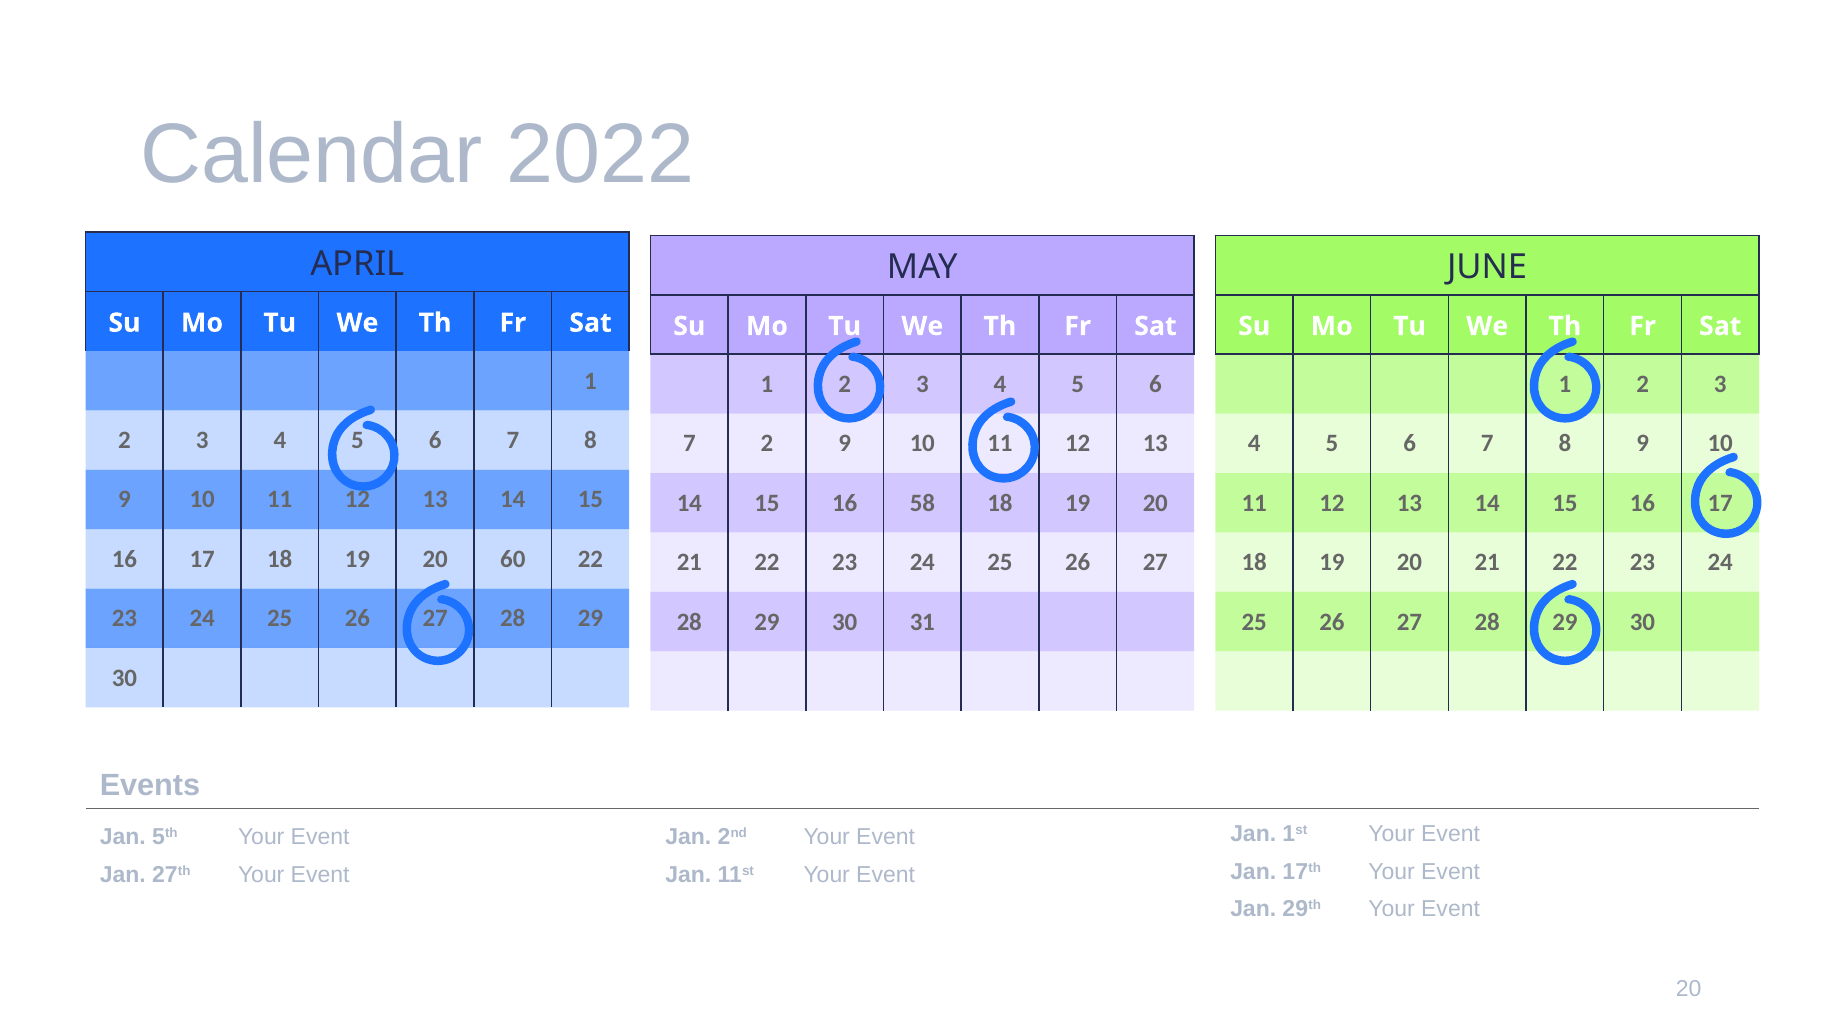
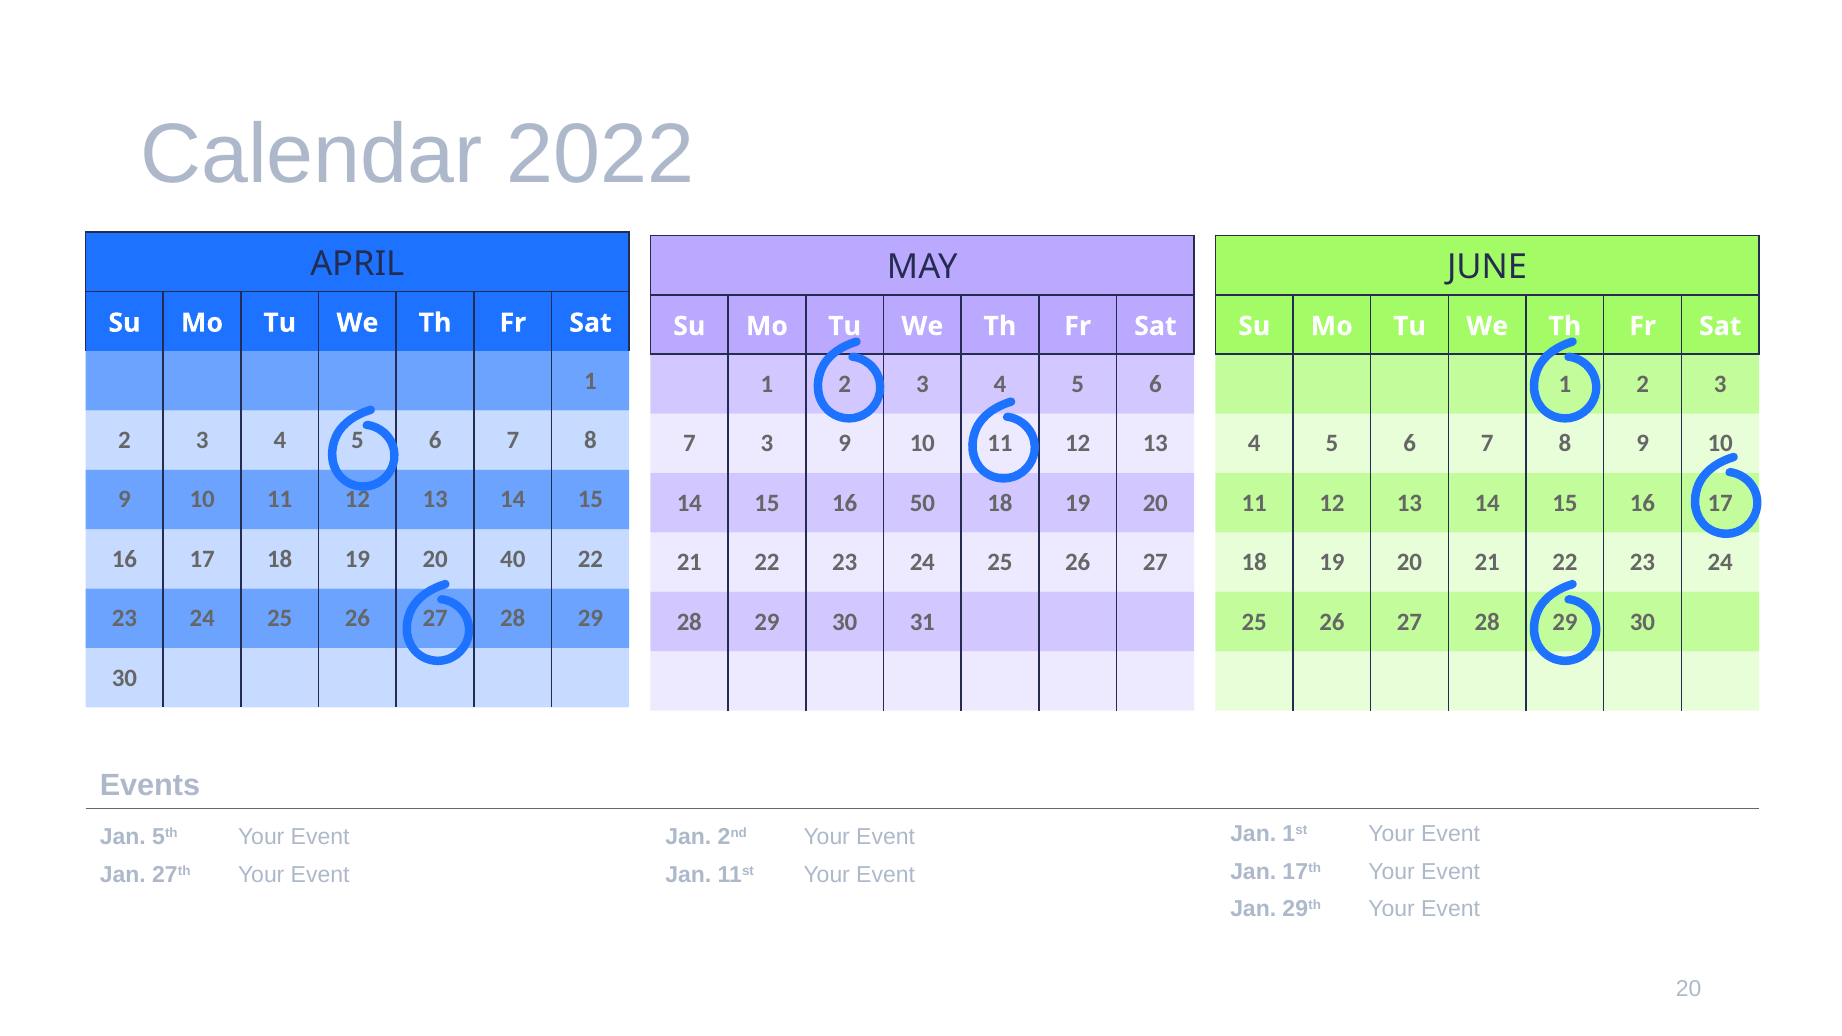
7 2: 2 -> 3
58: 58 -> 50
60: 60 -> 40
